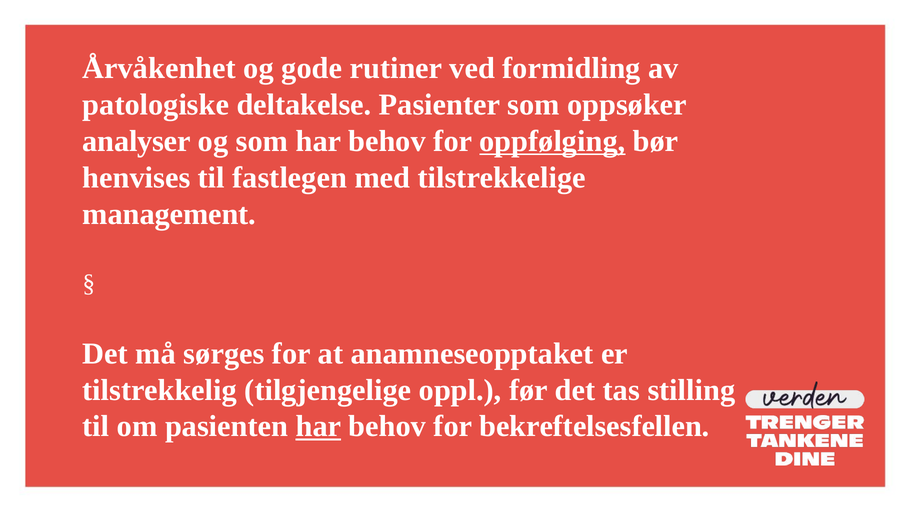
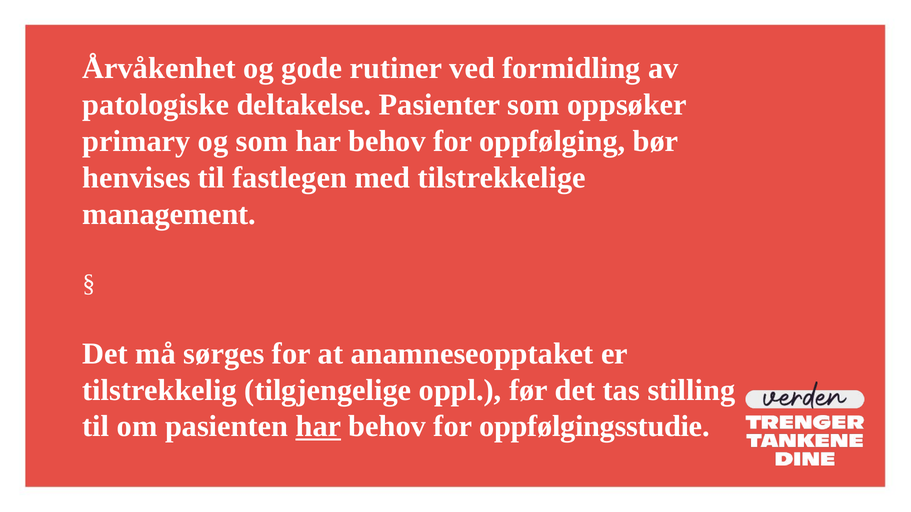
analyser: analyser -> primary
oppfølging underline: present -> none
bekreftelsesfellen: bekreftelsesfellen -> oppfølgingsstudie
